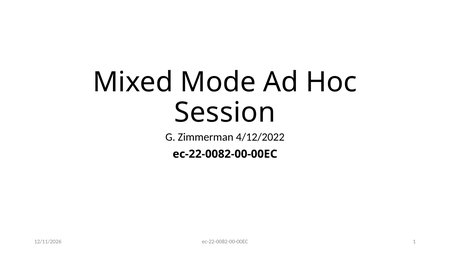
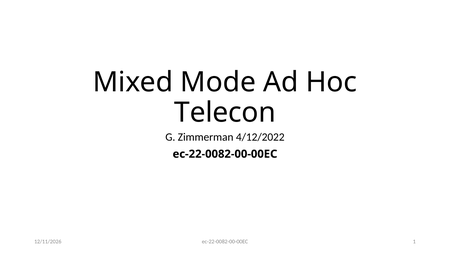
Session: Session -> Telecon
